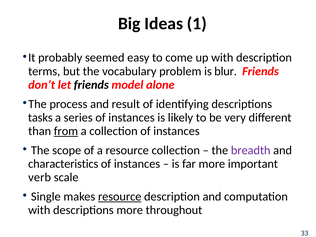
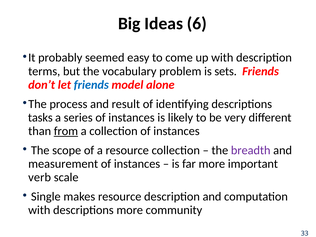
1: 1 -> 6
blur: blur -> sets
friends at (91, 85) colour: black -> blue
characteristics: characteristics -> measurement
resource at (120, 197) underline: present -> none
throughout: throughout -> community
